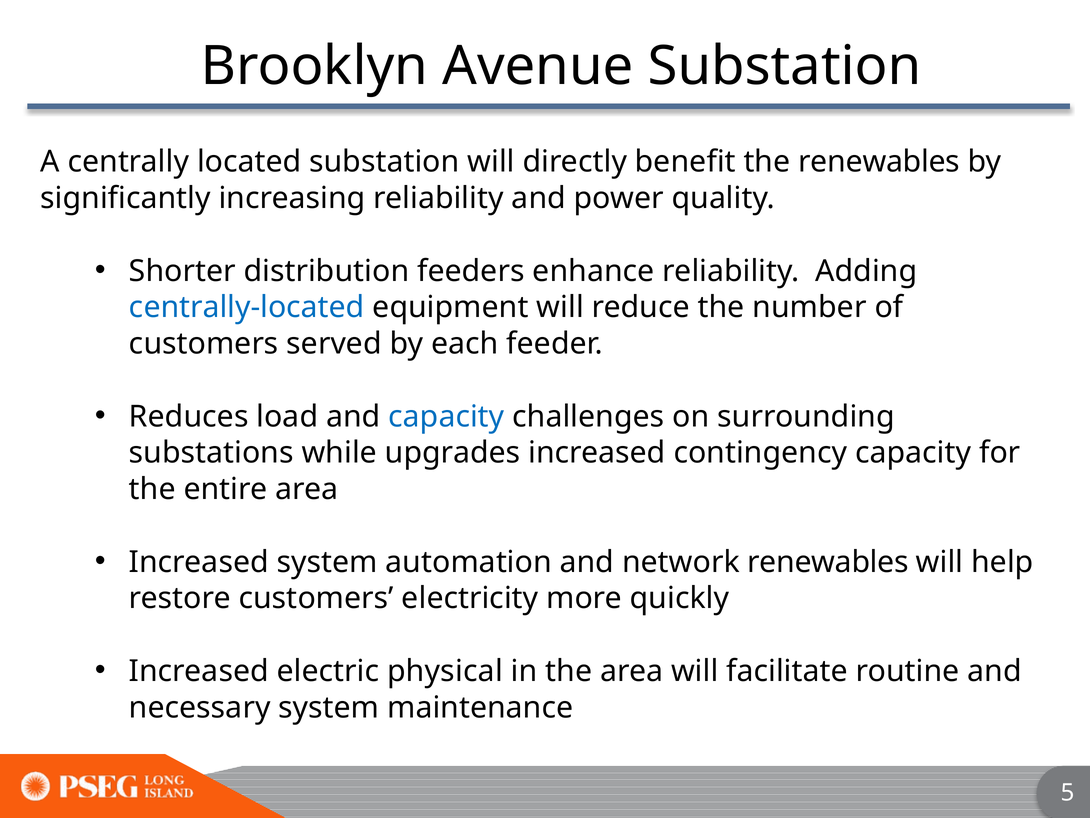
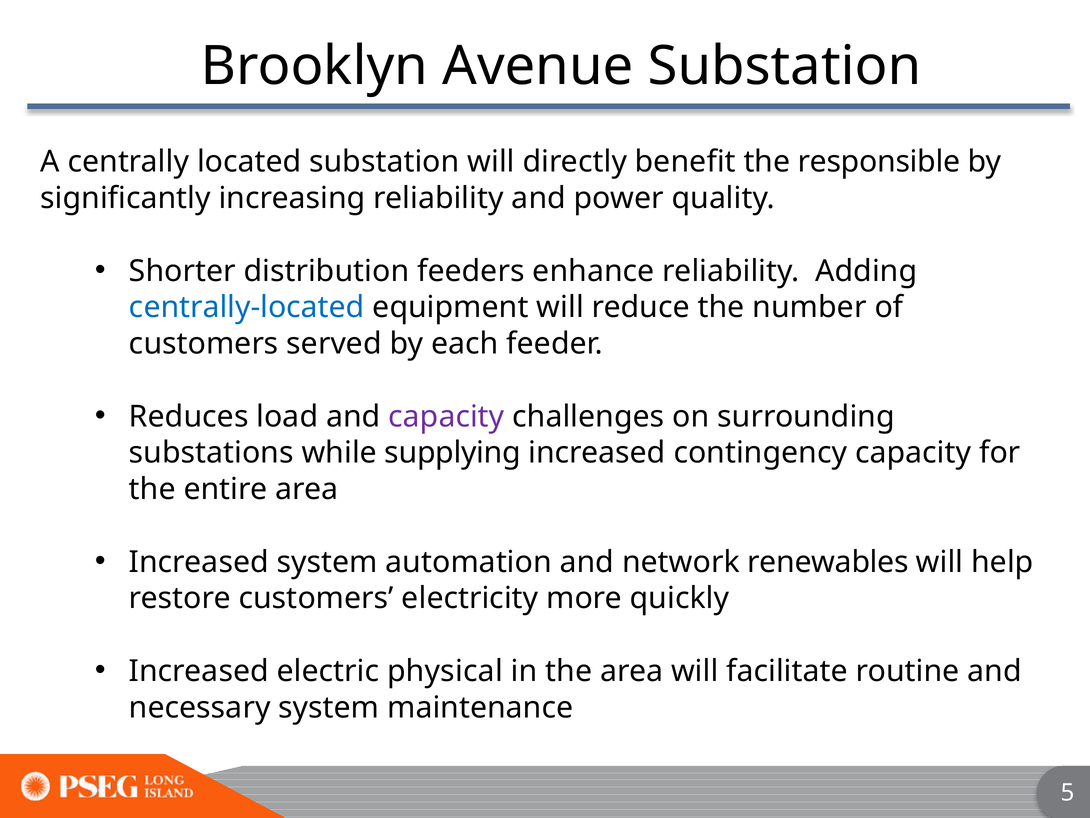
the renewables: renewables -> responsible
capacity at (446, 416) colour: blue -> purple
upgrades: upgrades -> supplying
